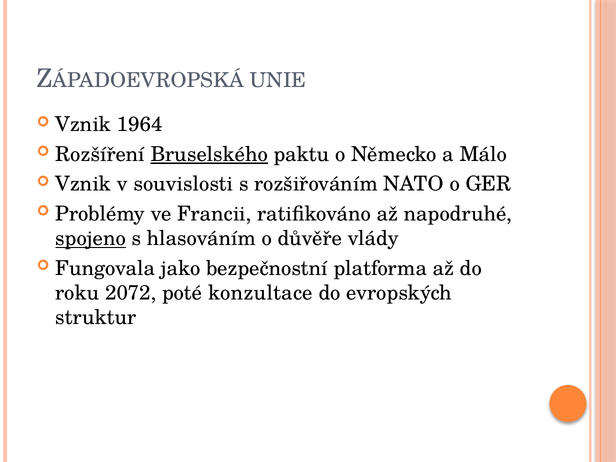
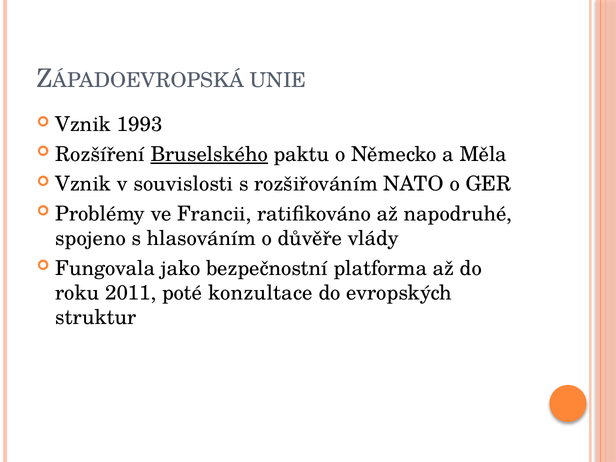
1964: 1964 -> 1993
Málo: Málo -> Měla
spojeno underline: present -> none
2072: 2072 -> 2011
